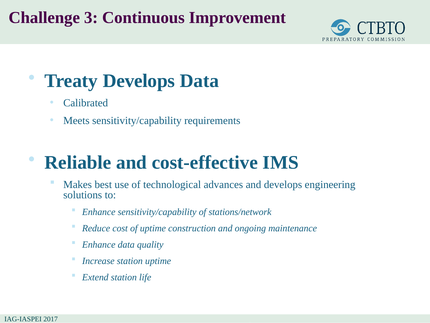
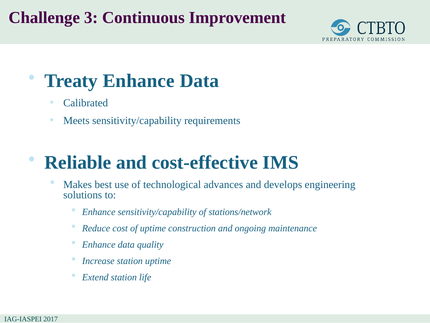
Treaty Develops: Develops -> Enhance
